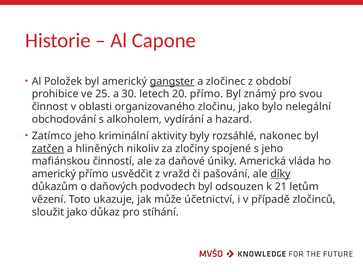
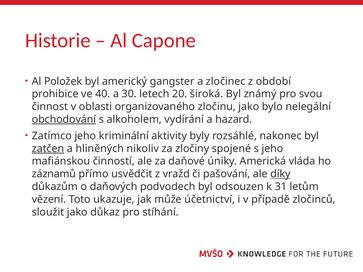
gangster underline: present -> none
25: 25 -> 40
20 přímo: přímo -> široká
obchodování underline: none -> present
americký at (54, 174): americký -> záznamů
21: 21 -> 31
